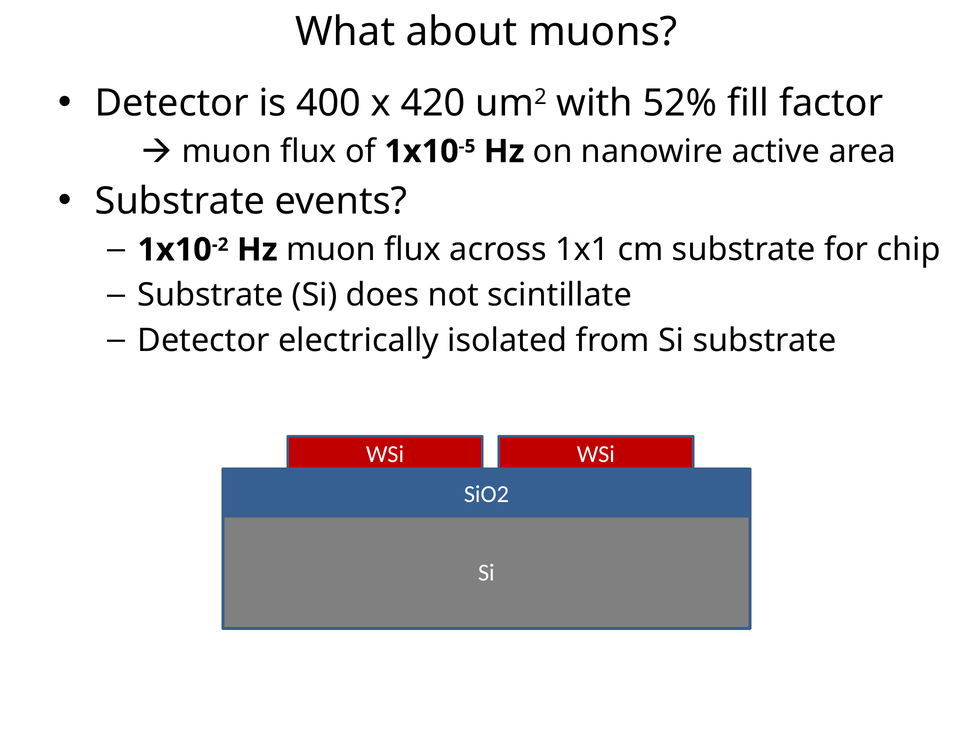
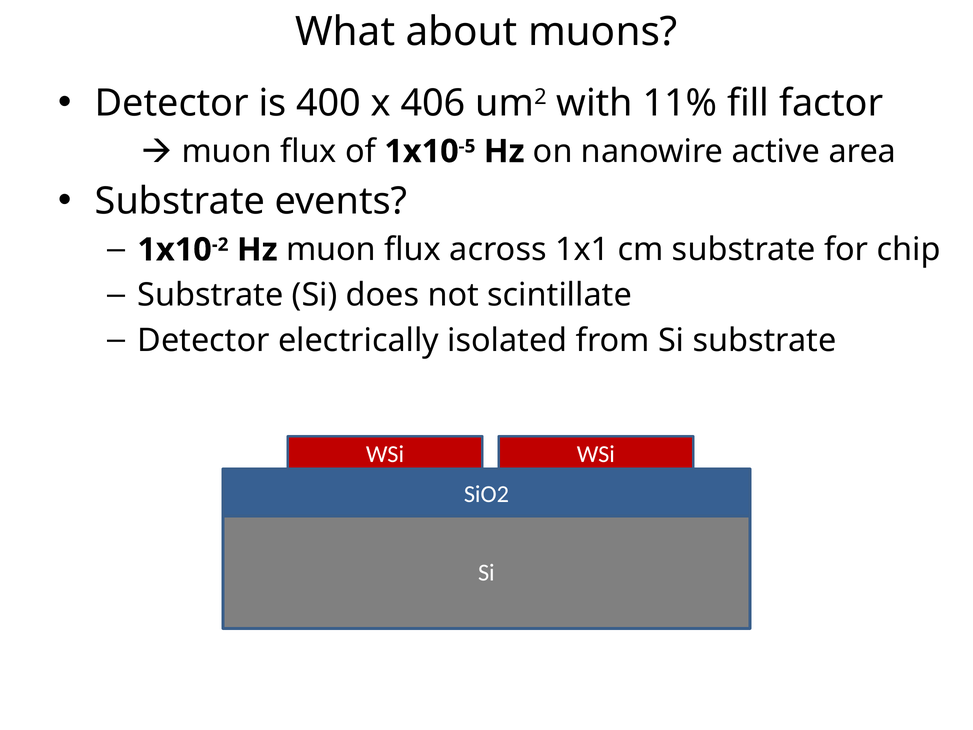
420: 420 -> 406
52%: 52% -> 11%
